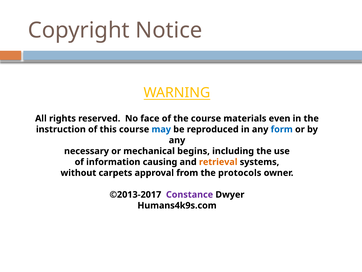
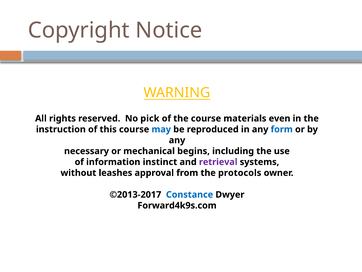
face: face -> pick
causing: causing -> instinct
retrieval colour: orange -> purple
carpets: carpets -> leashes
Constance colour: purple -> blue
Humans4k9s.com: Humans4k9s.com -> Forward4k9s.com
